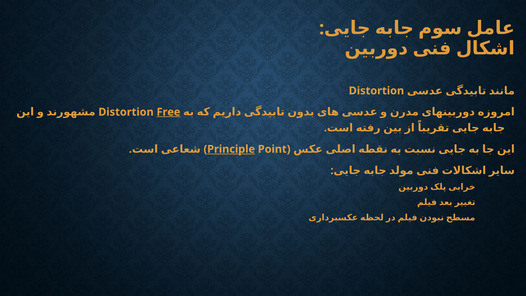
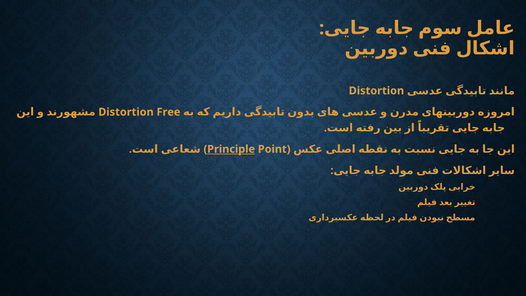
Free underline: present -> none
